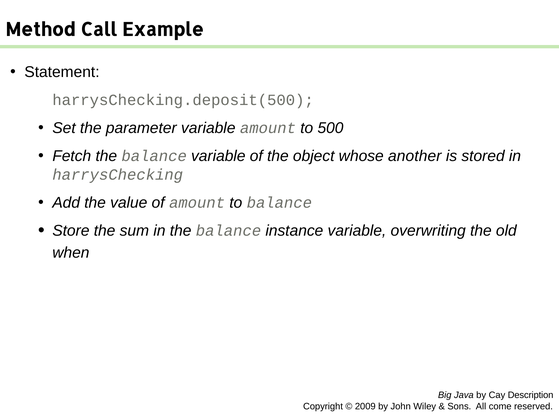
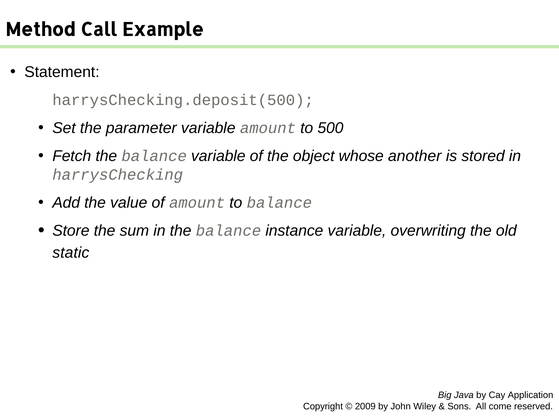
when: when -> static
Description: Description -> Application
